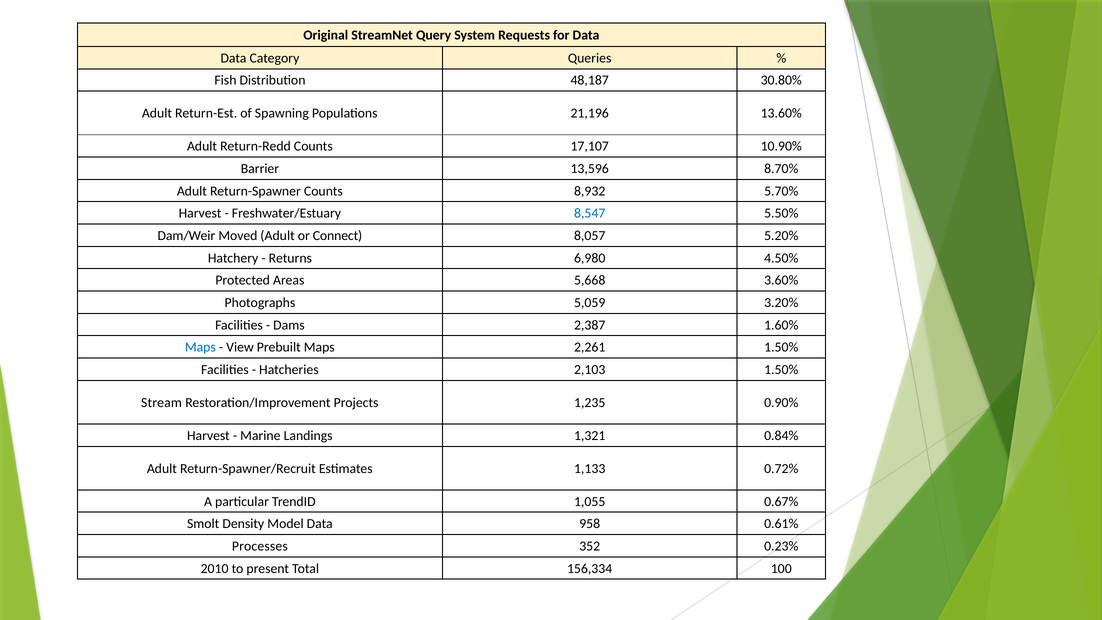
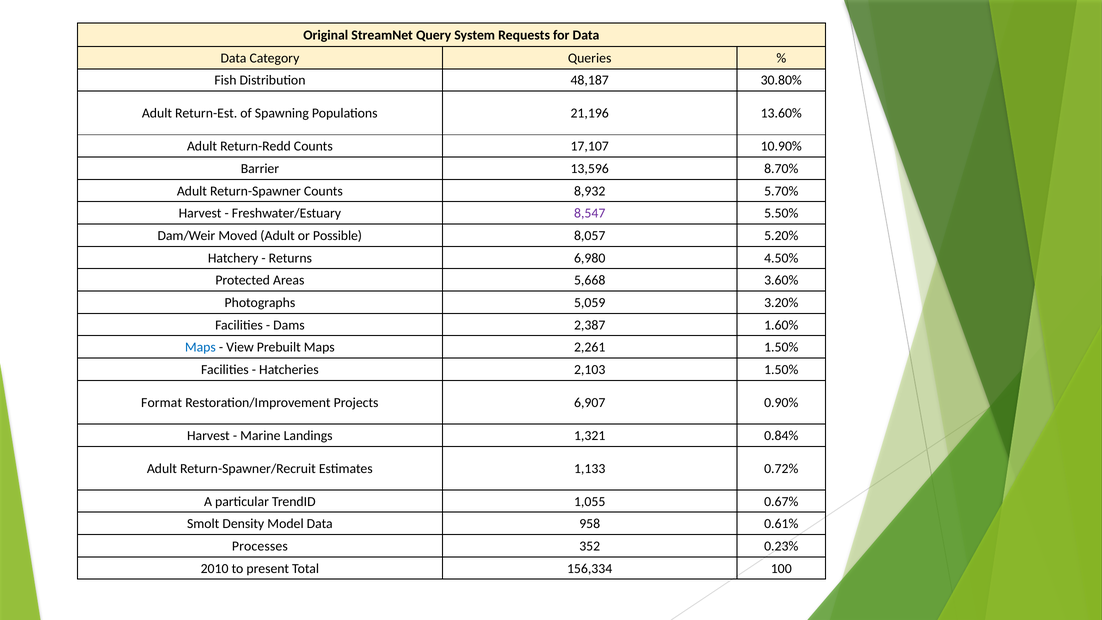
8,547 colour: blue -> purple
Connect: Connect -> Possible
Stream: Stream -> Format
1,235: 1,235 -> 6,907
